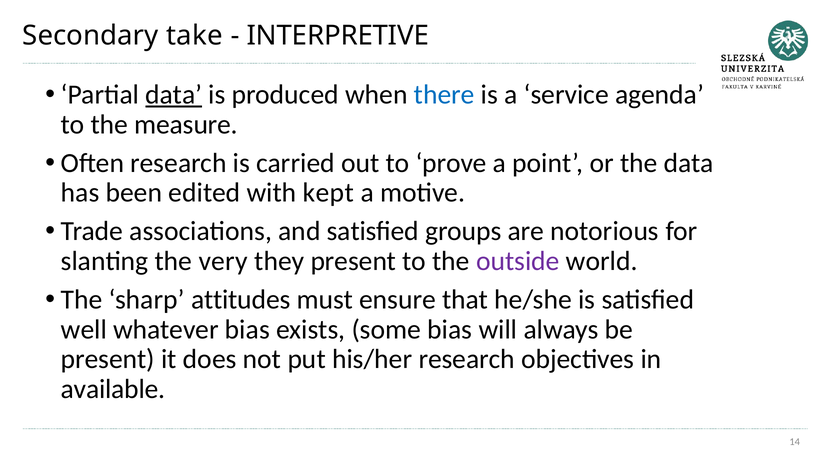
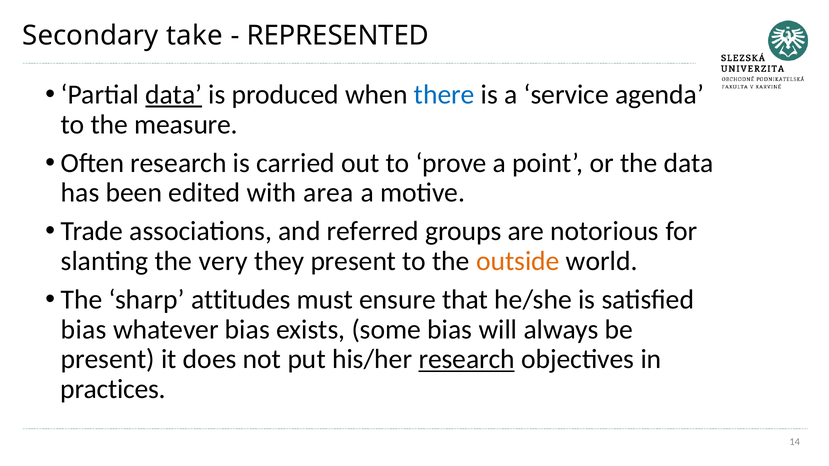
INTERPRETIVE: INTERPRETIVE -> REPRESENTED
kept: kept -> area
and satisﬁed: satisﬁed -> referred
outside colour: purple -> orange
well at (84, 330): well -> bias
research at (467, 359) underline: none -> present
available: available -> practices
